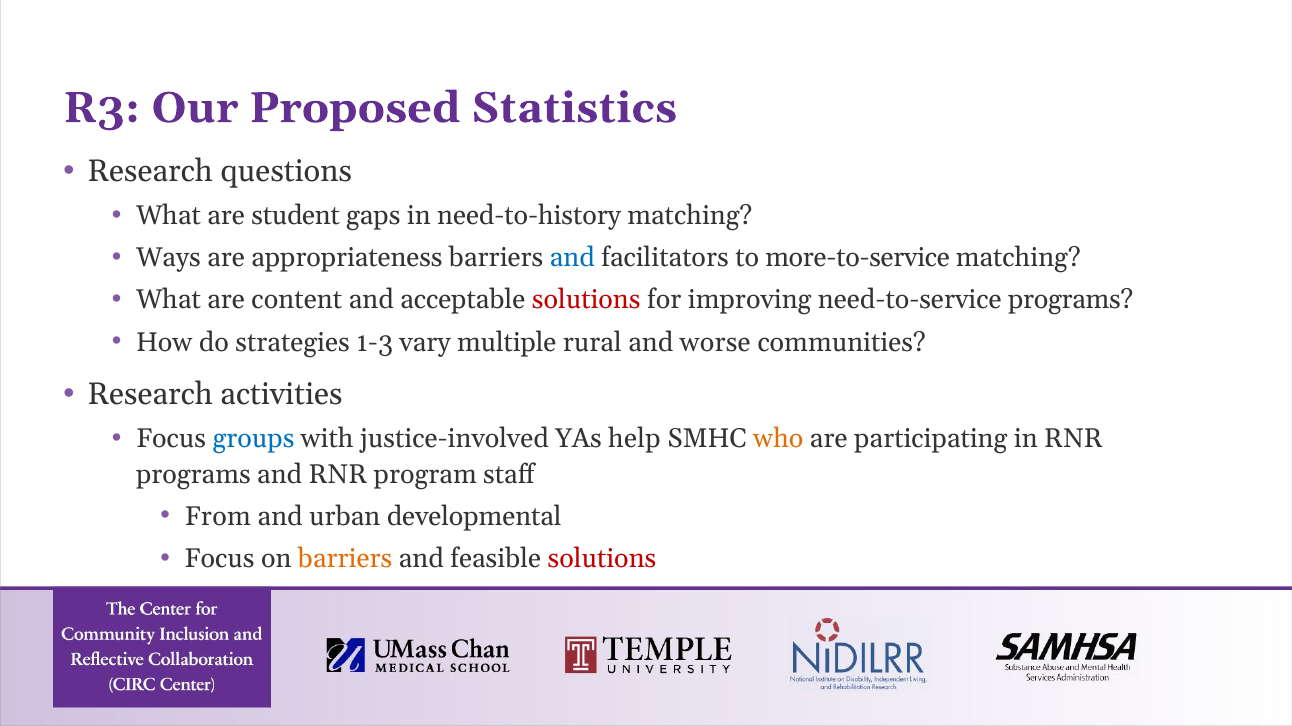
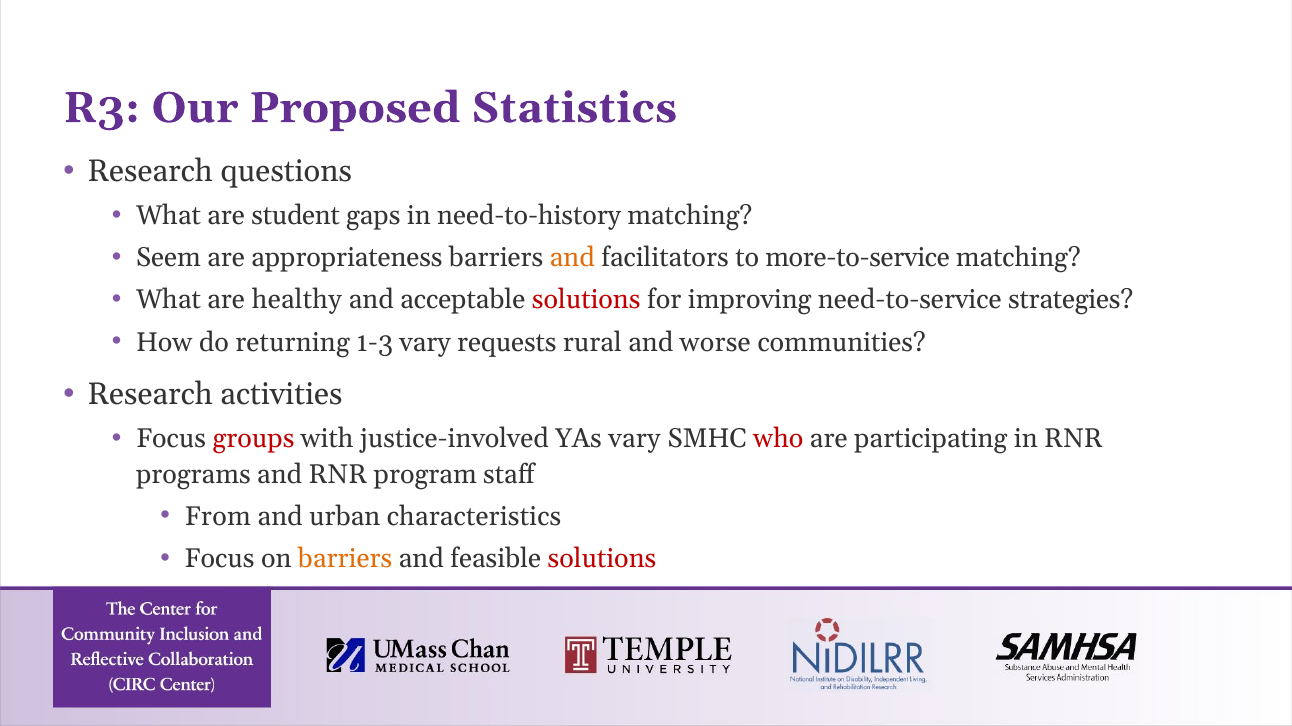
Ways: Ways -> Seem
and at (572, 258) colour: blue -> orange
content: content -> healthy
need-to-service programs: programs -> strategies
strategies: strategies -> returning
multiple: multiple -> requests
groups colour: blue -> red
YAs help: help -> vary
who colour: orange -> red
developmental: developmental -> characteristics
